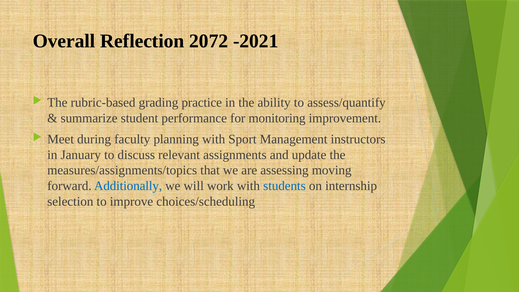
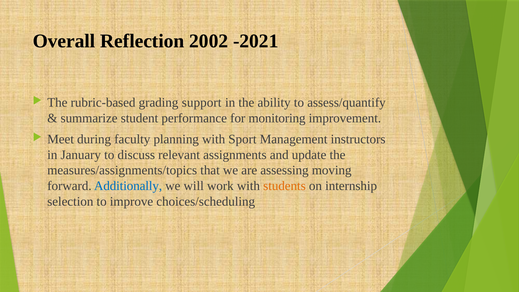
2072: 2072 -> 2002
practice: practice -> support
students colour: blue -> orange
